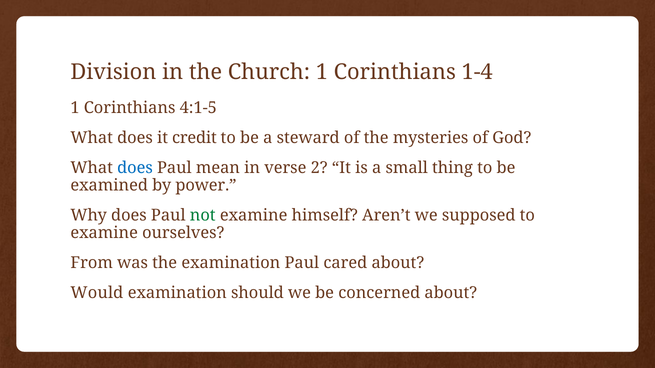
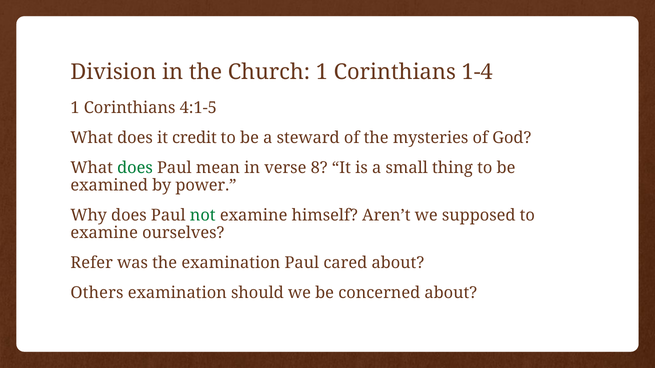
does at (135, 168) colour: blue -> green
2: 2 -> 8
From: From -> Refer
Would: Would -> Others
